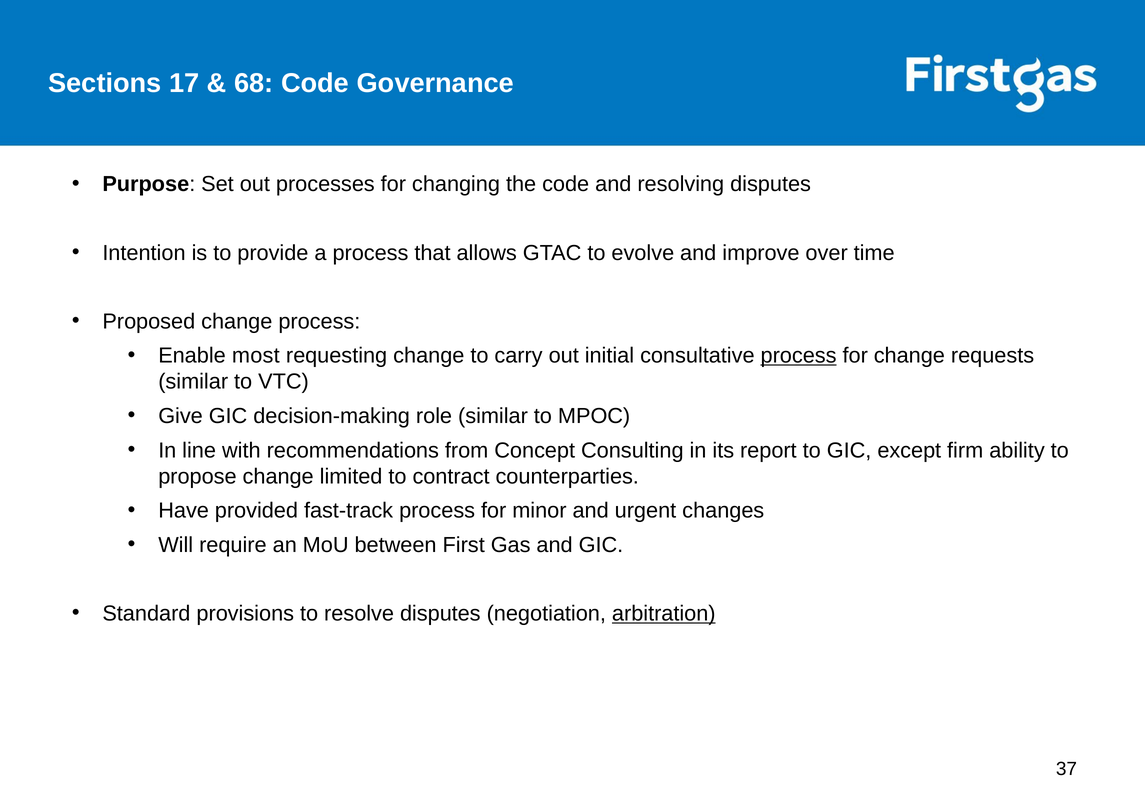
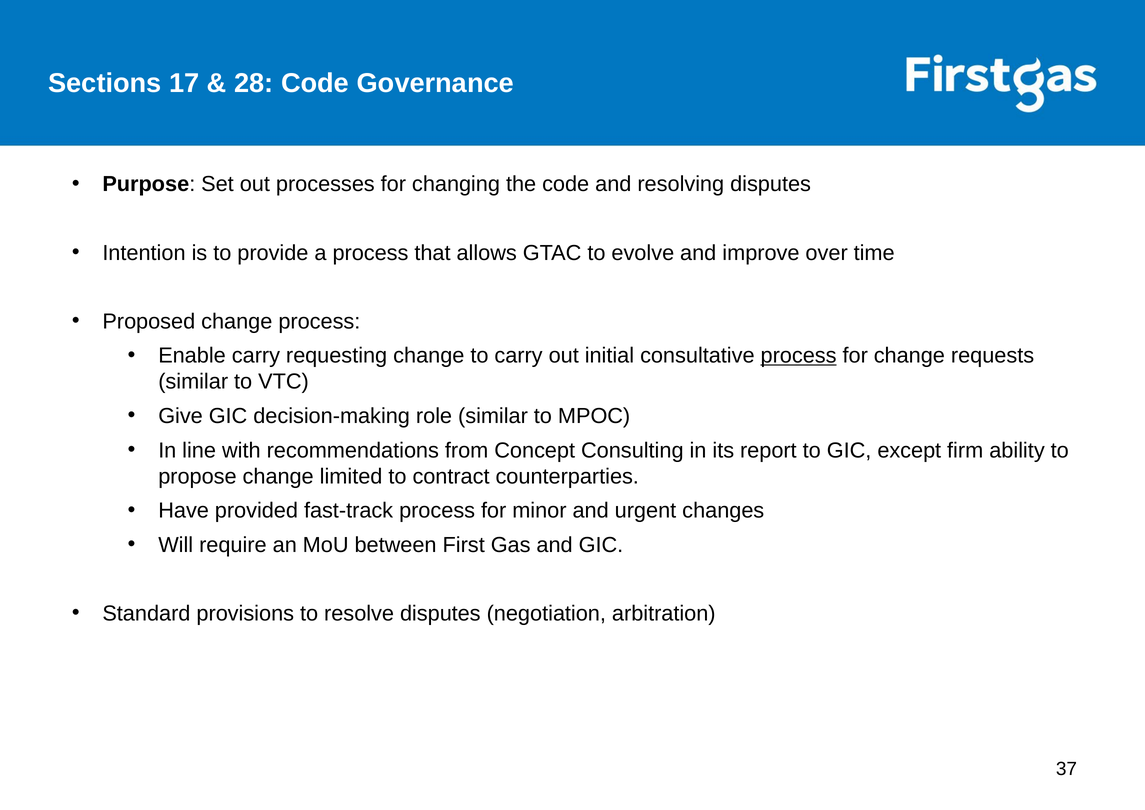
68: 68 -> 28
Enable most: most -> carry
arbitration underline: present -> none
